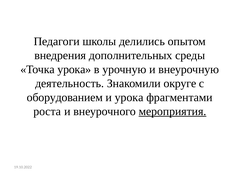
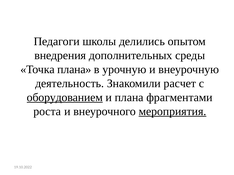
Точка урока: урока -> плана
округе: округе -> расчет
оборудованием underline: none -> present
и урока: урока -> плана
